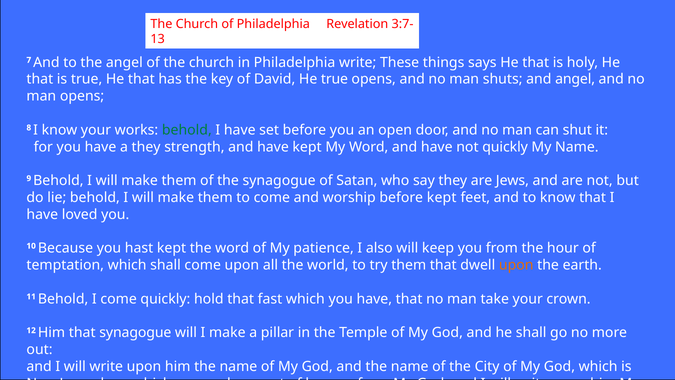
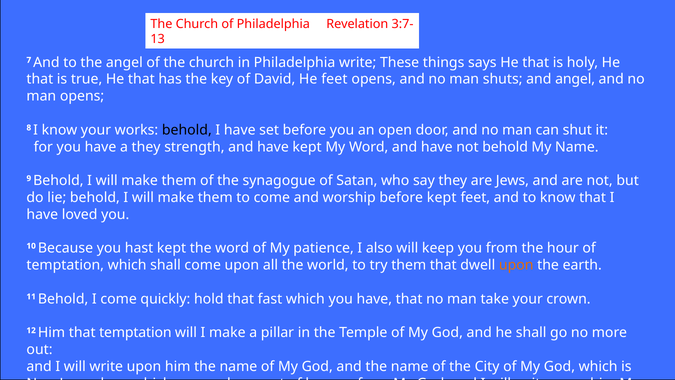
He true: true -> feet
behold at (187, 130) colour: green -> black
not quickly: quickly -> behold
that synagogue: synagogue -> temptation
